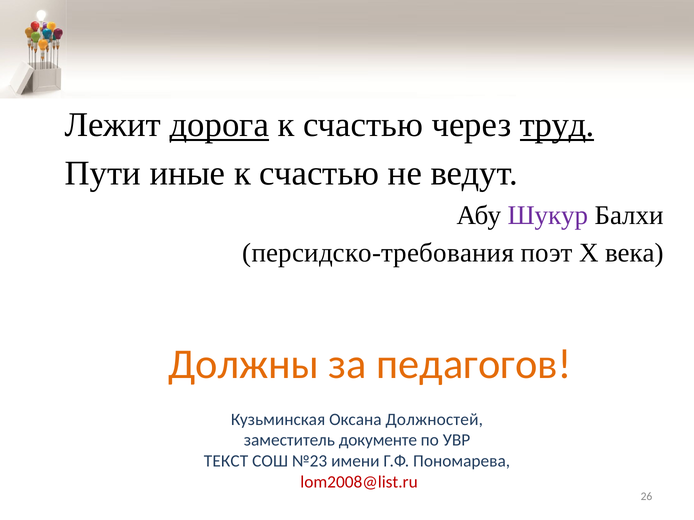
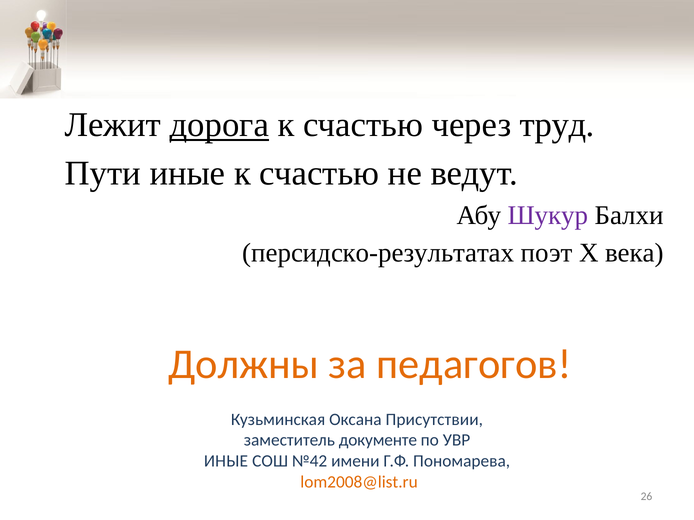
труд underline: present -> none
персидско-требования: персидско-требования -> персидско-результатах
Должностей: Должностей -> Присутствии
ТЕКСТ at (226, 461): ТЕКСТ -> ИНЫЕ
№23: №23 -> №42
lom2008@list.ru colour: red -> orange
